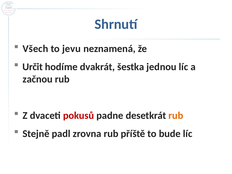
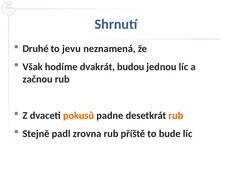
Všech: Všech -> Druhé
Určit: Určit -> Však
šestka: šestka -> budou
pokusů colour: red -> orange
